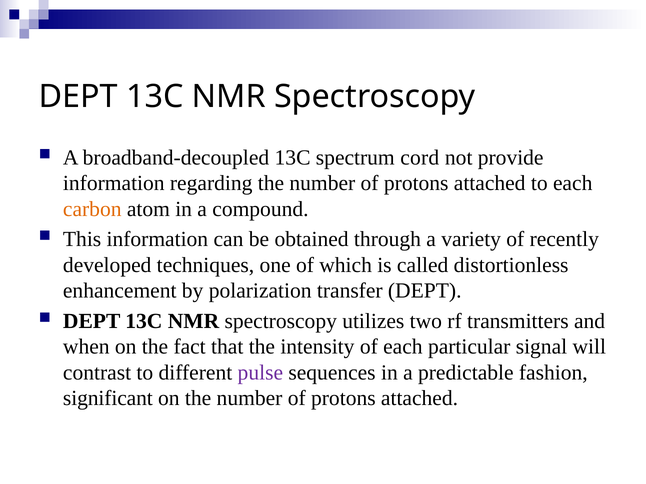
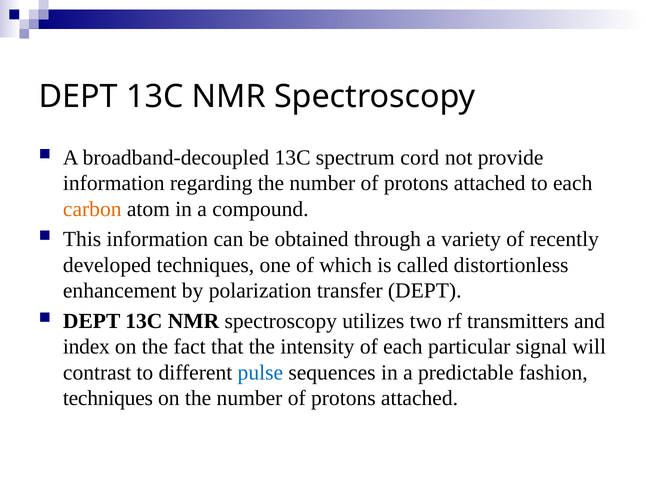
when: when -> index
pulse colour: purple -> blue
significant at (108, 399): significant -> techniques
